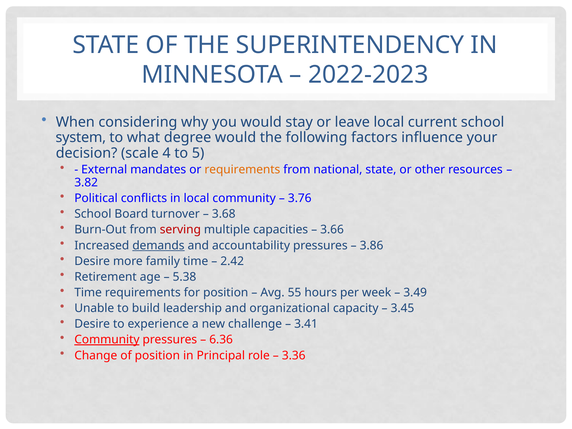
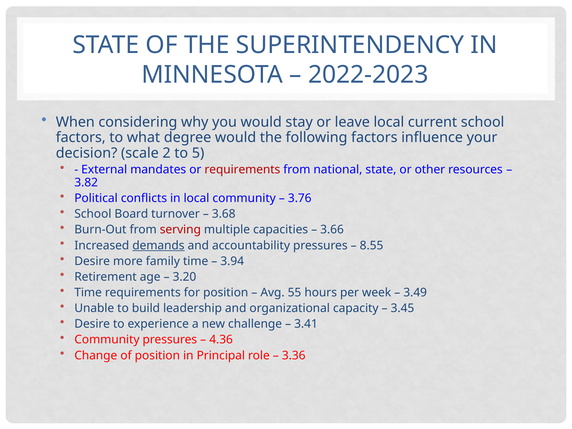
system at (81, 138): system -> factors
4: 4 -> 2
requirements at (242, 170) colour: orange -> red
3.86: 3.86 -> 8.55
2.42: 2.42 -> 3.94
5.38: 5.38 -> 3.20
Community at (107, 340) underline: present -> none
6.36: 6.36 -> 4.36
